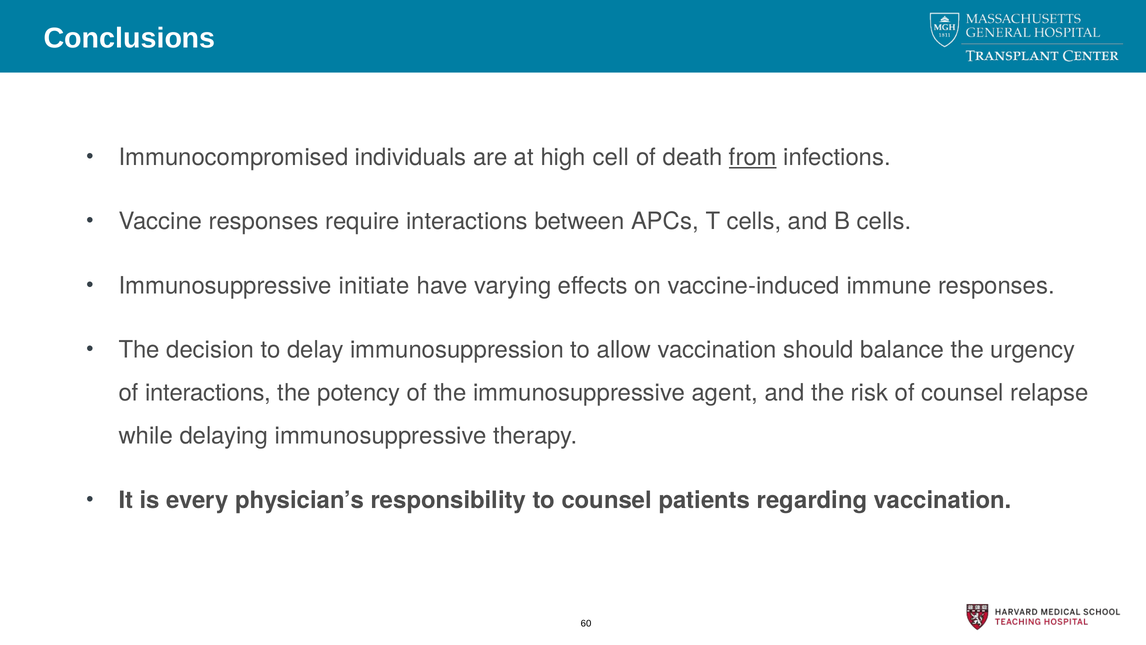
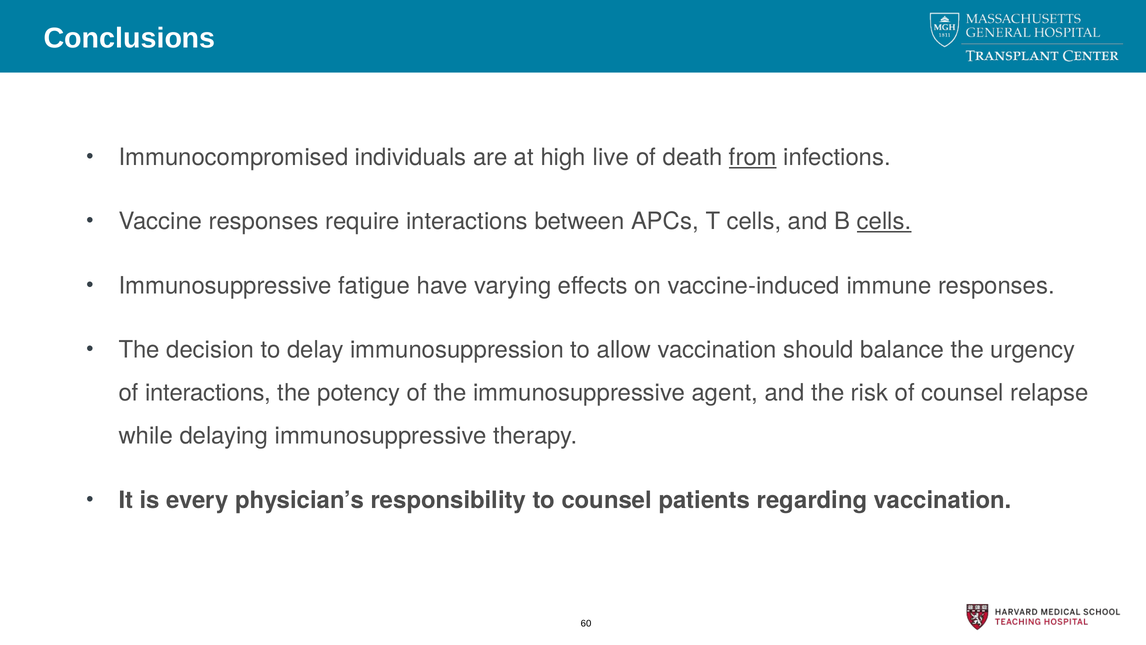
cell: cell -> live
cells at (884, 221) underline: none -> present
initiate: initiate -> fatigue
